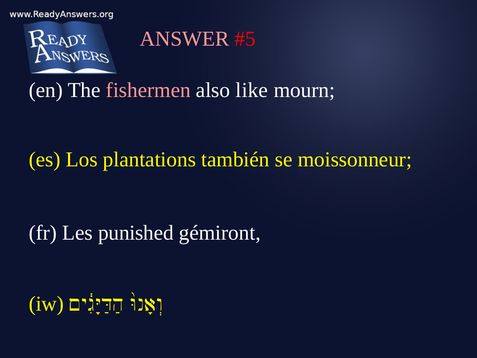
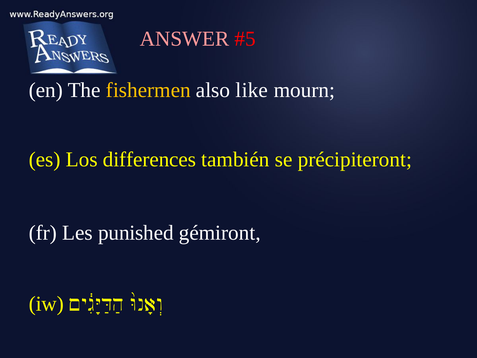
fishermen colour: pink -> yellow
plantations: plantations -> differences
moissonneur: moissonneur -> précipiteront
